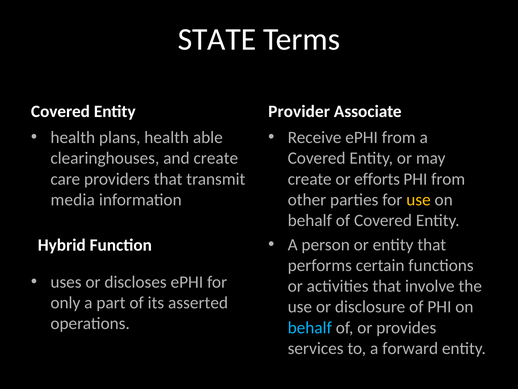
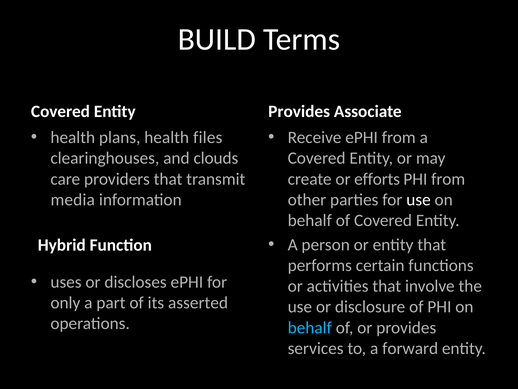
STATE: STATE -> BUILD
Provider at (299, 111): Provider -> Provides
able: able -> files
and create: create -> clouds
use at (418, 199) colour: yellow -> white
